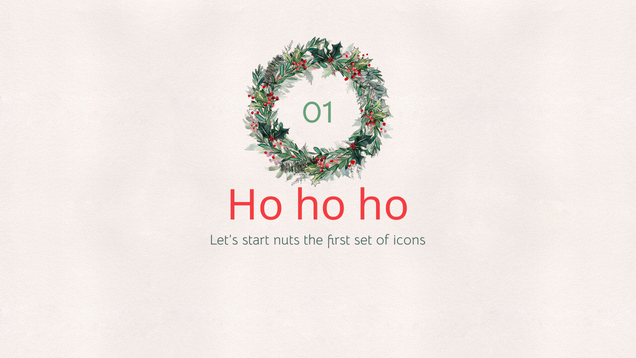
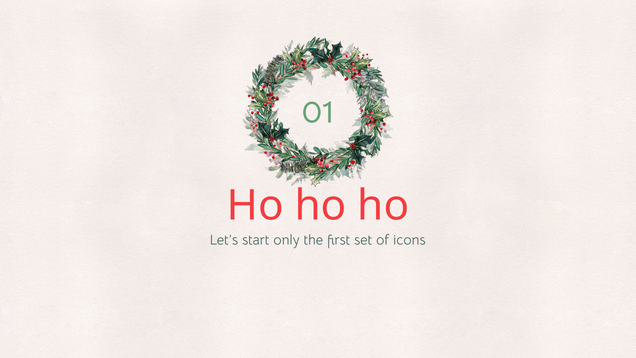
nuts: nuts -> only
